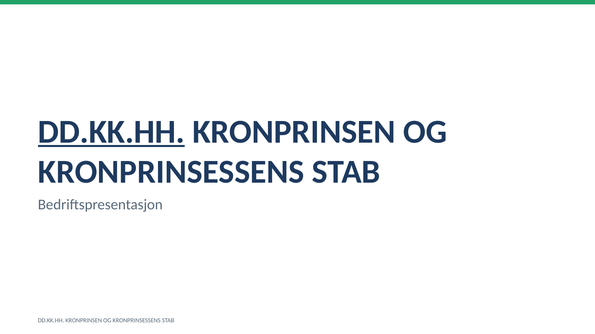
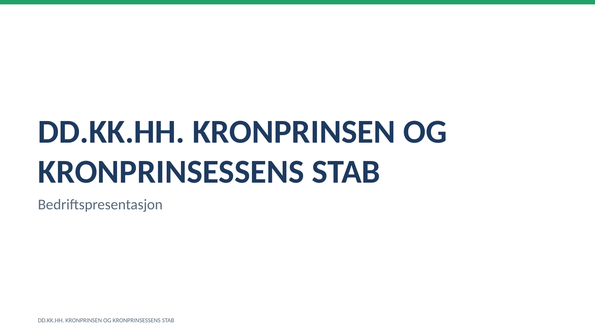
DD.KK.HH at (111, 132) underline: present -> none
